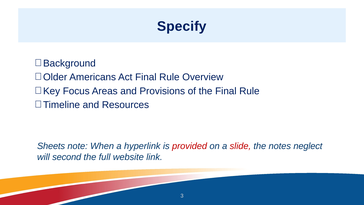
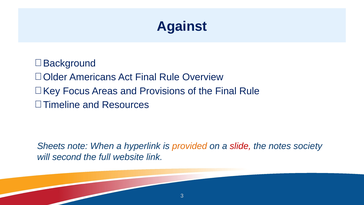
Specify: Specify -> Against
provided colour: red -> orange
neglect: neglect -> society
